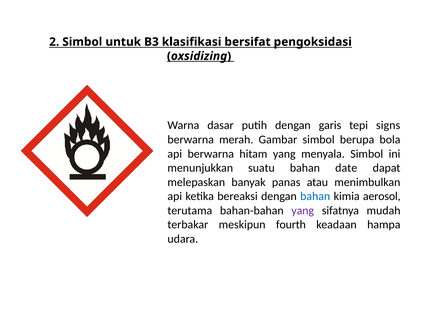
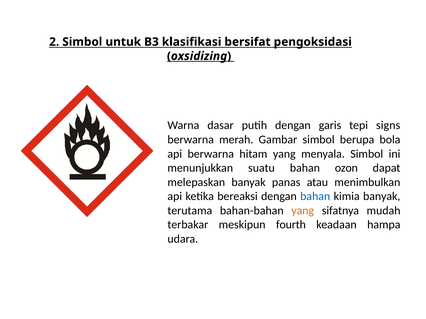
date: date -> ozon
kimia aerosol: aerosol -> banyak
yang at (303, 211) colour: purple -> orange
